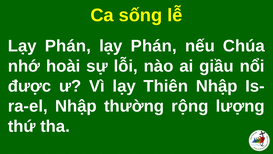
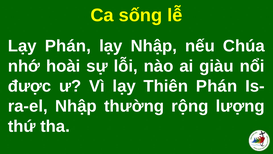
Phán at (154, 46): Phán -> Nhập
giầu: giầu -> giàu
Thiên Nhập: Nhập -> Phán
